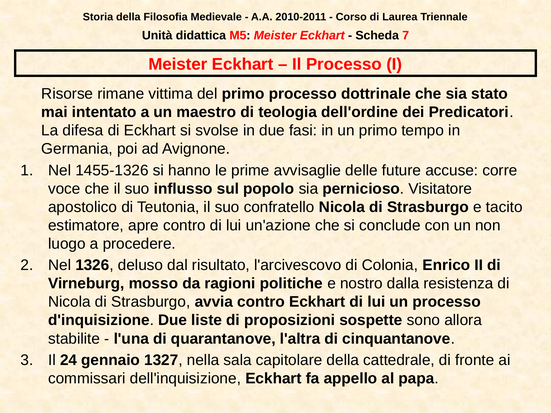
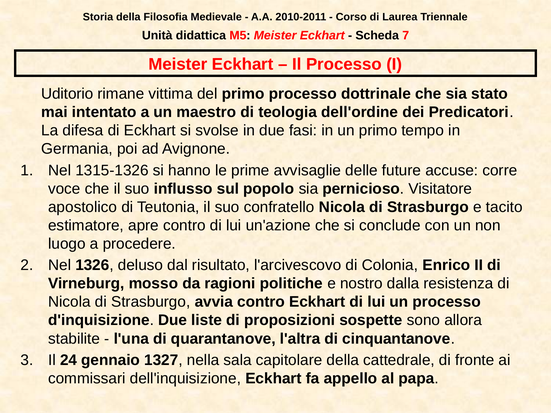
Risorse: Risorse -> Uditorio
1455-1326: 1455-1326 -> 1315-1326
